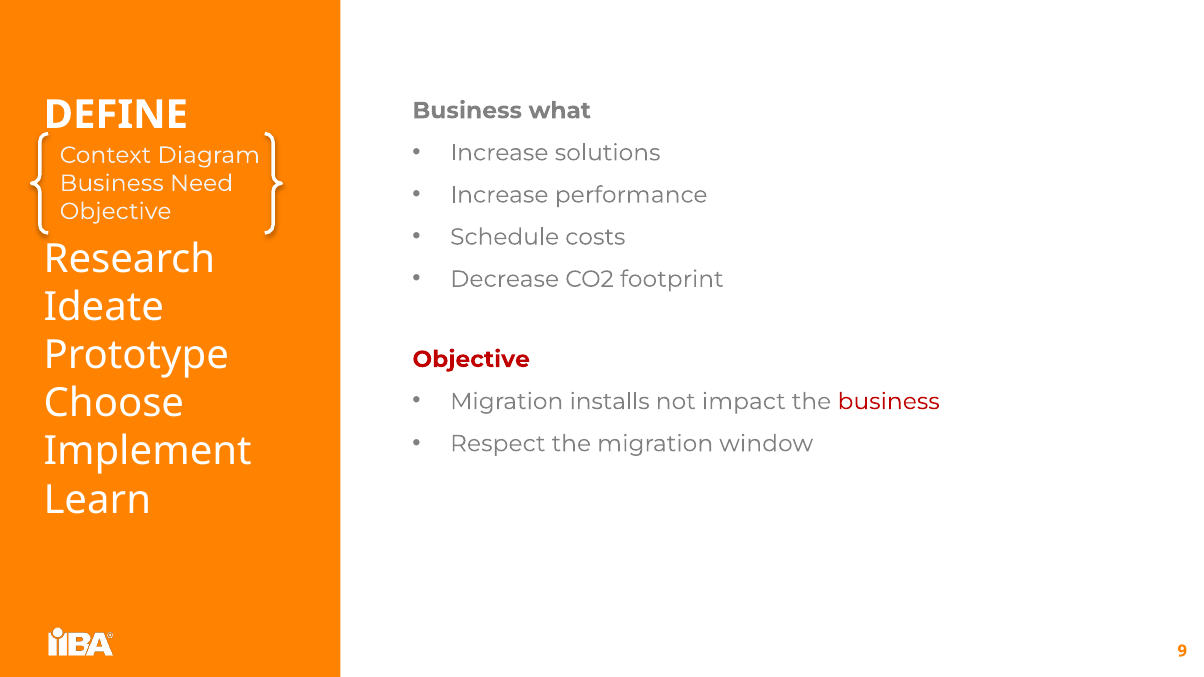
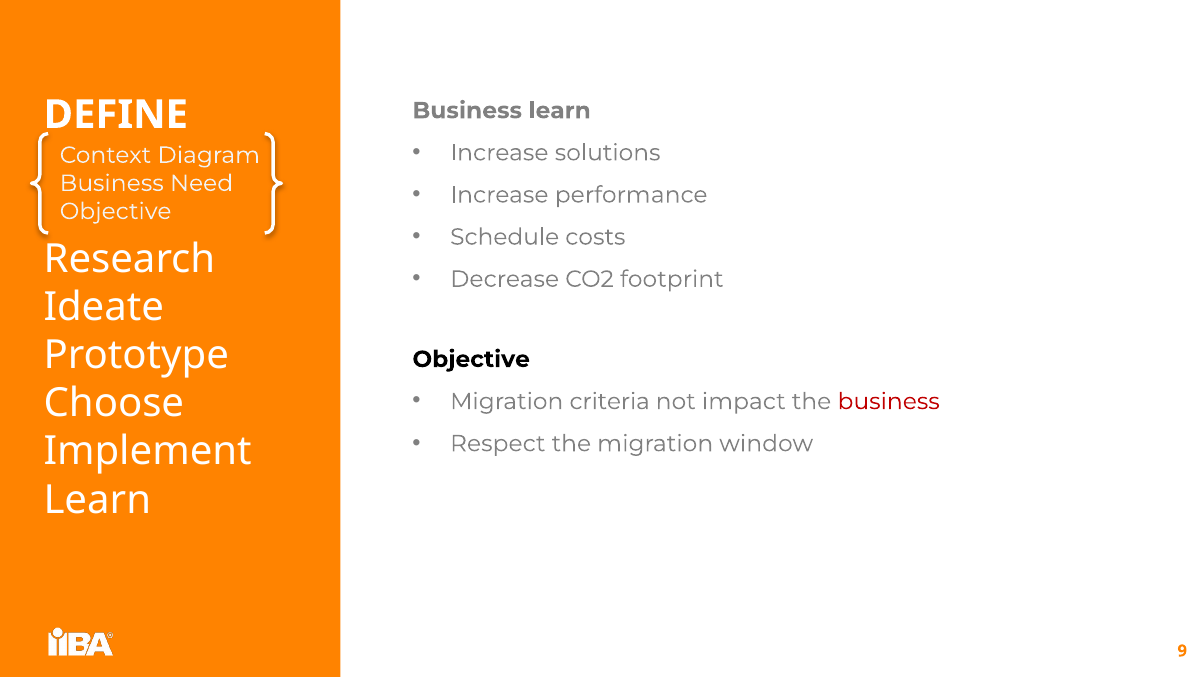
Business what: what -> learn
Objective at (471, 359) colour: red -> black
installs: installs -> criteria
